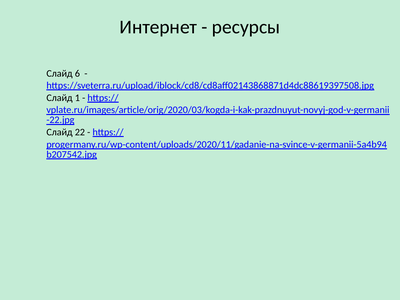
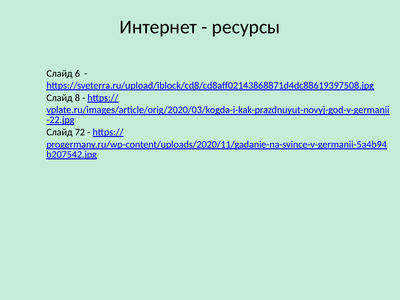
1: 1 -> 8
22: 22 -> 72
